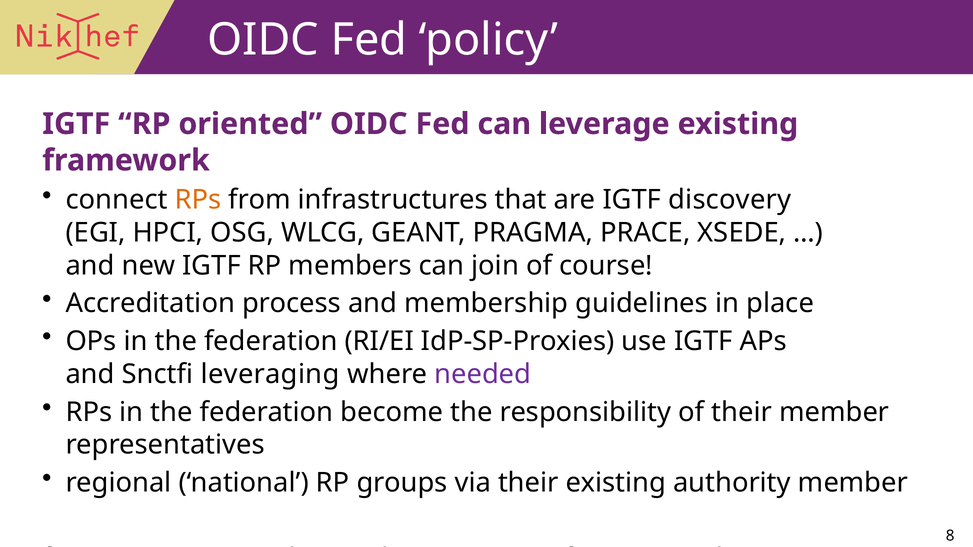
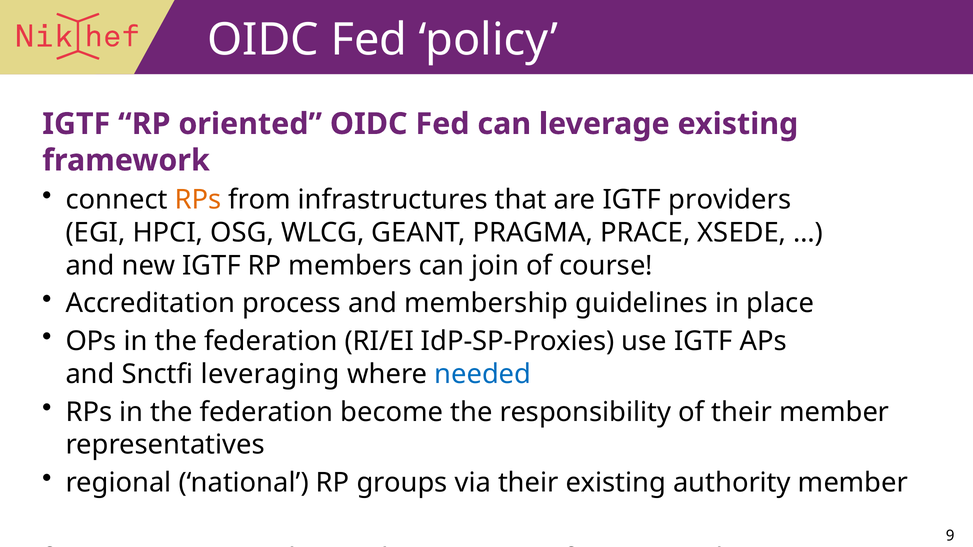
discovery: discovery -> providers
needed colour: purple -> blue
8: 8 -> 9
